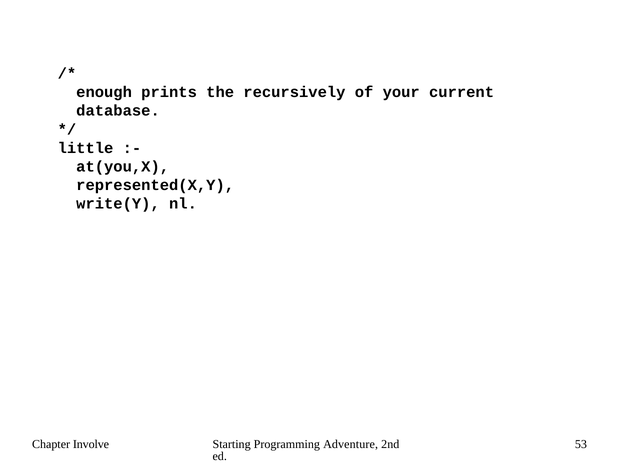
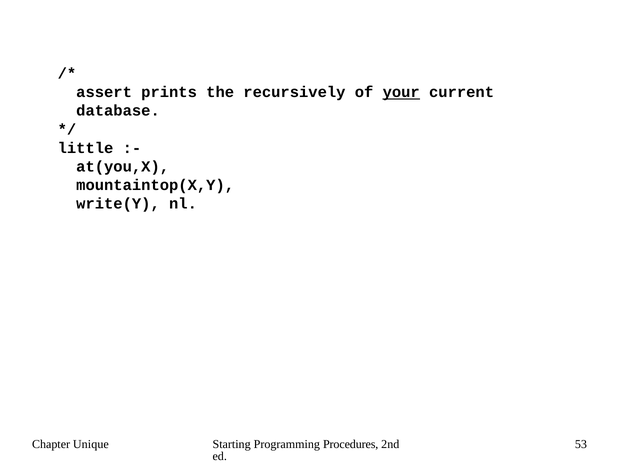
enough: enough -> assert
your underline: none -> present
represented(X,Y: represented(X,Y -> mountaintop(X,Y
Involve: Involve -> Unique
Adventure: Adventure -> Procedures
